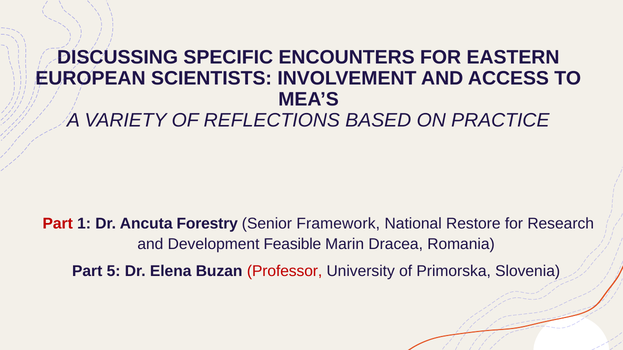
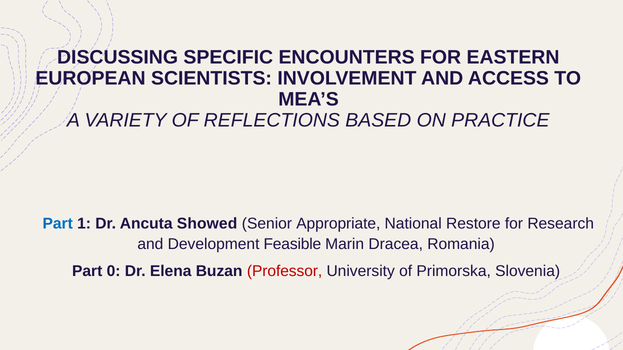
Part at (58, 224) colour: red -> blue
Forestry: Forestry -> Showed
Framework: Framework -> Appropriate
5: 5 -> 0
